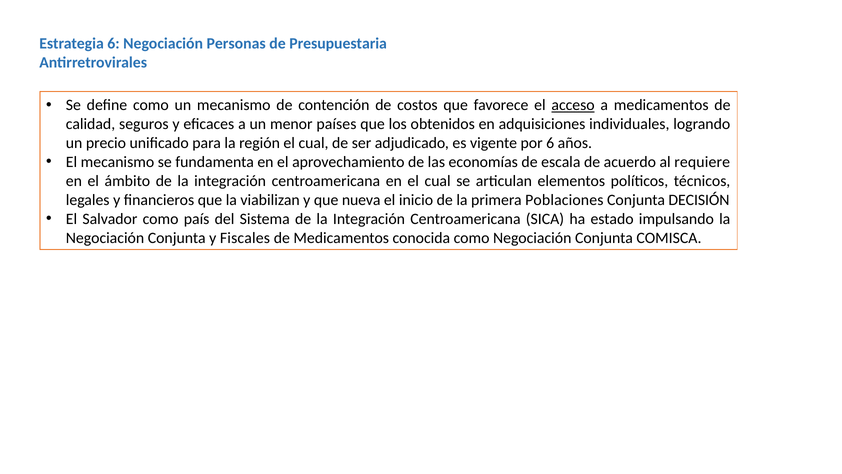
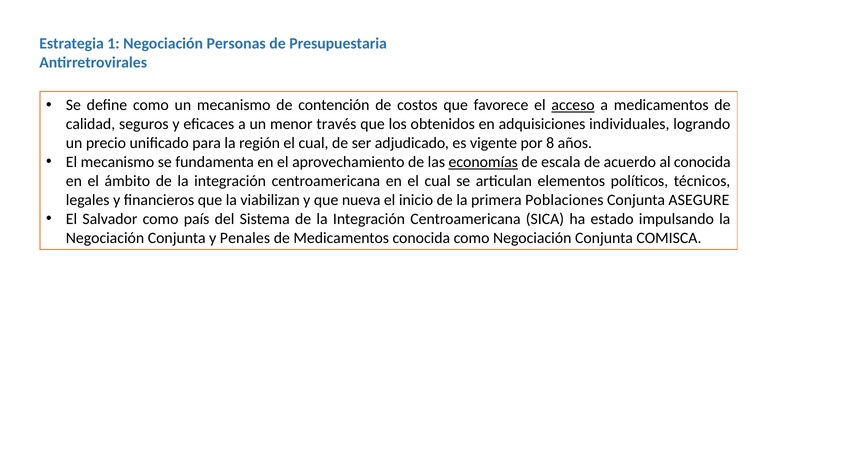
Estrategia 6: 6 -> 1
países: países -> través
por 6: 6 -> 8
economías underline: none -> present
al requiere: requiere -> conocida
DECISIÓN: DECISIÓN -> ASEGURE
Fiscales: Fiscales -> Penales
